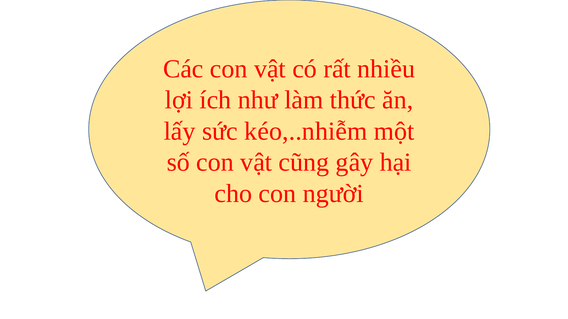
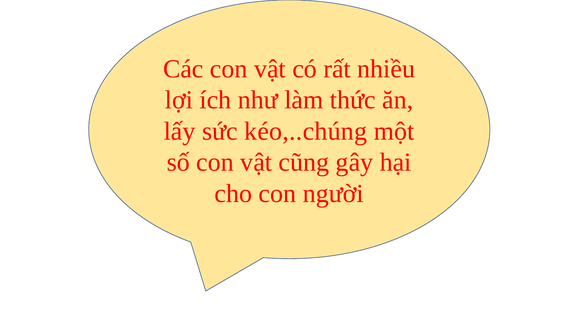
kéo,..nhiễm: kéo,..nhiễm -> kéo,..chúng
